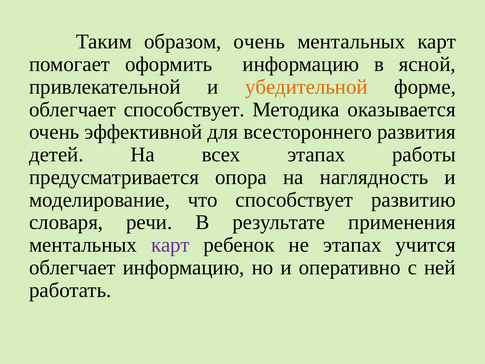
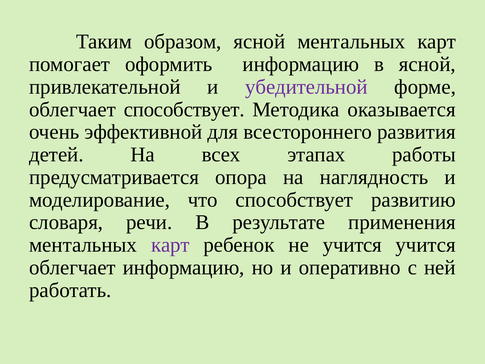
образом очень: очень -> ясной
убедительной colour: orange -> purple
не этапах: этапах -> учится
